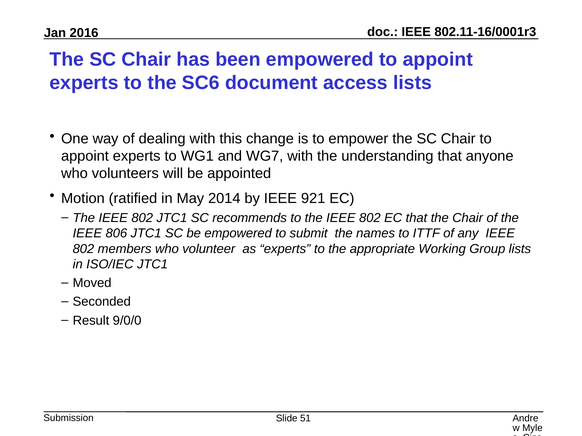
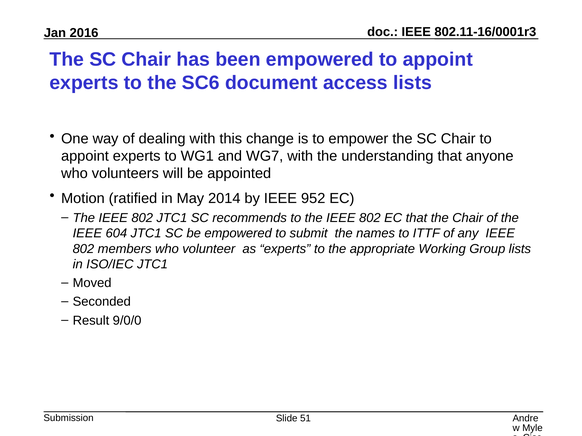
921: 921 -> 952
806: 806 -> 604
